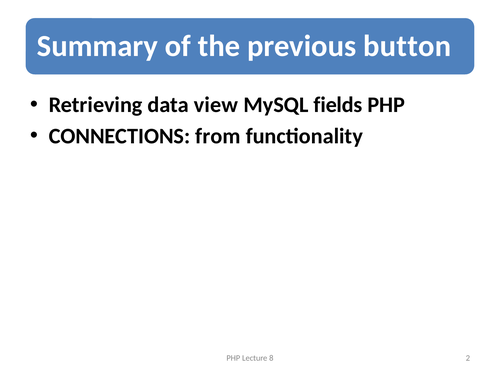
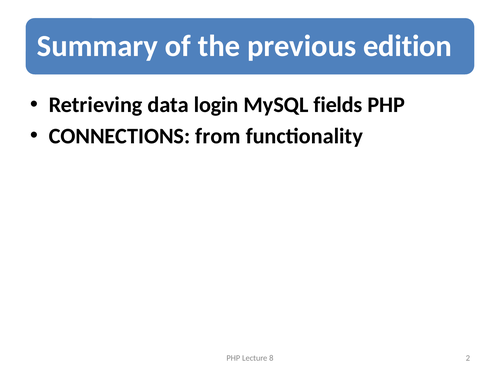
button: button -> edition
view: view -> login
